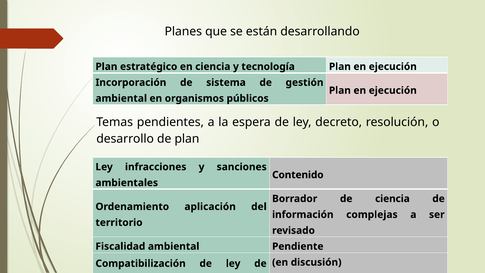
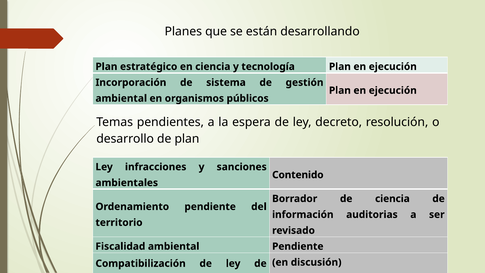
Ordenamiento aplicación: aplicación -> pendiente
complejas: complejas -> auditorias
